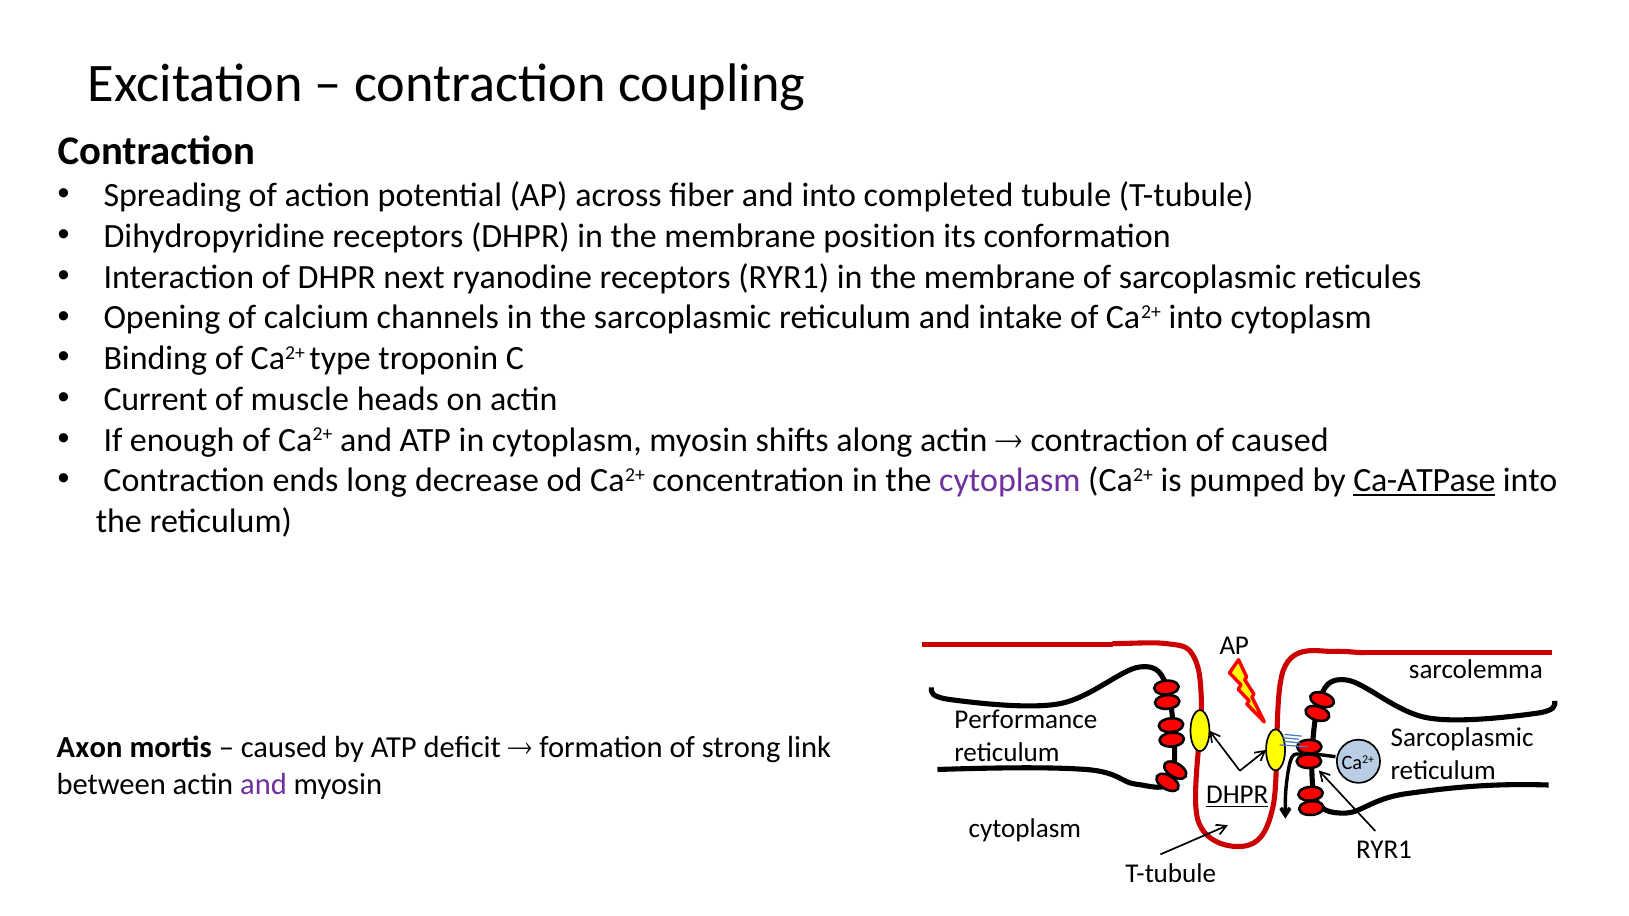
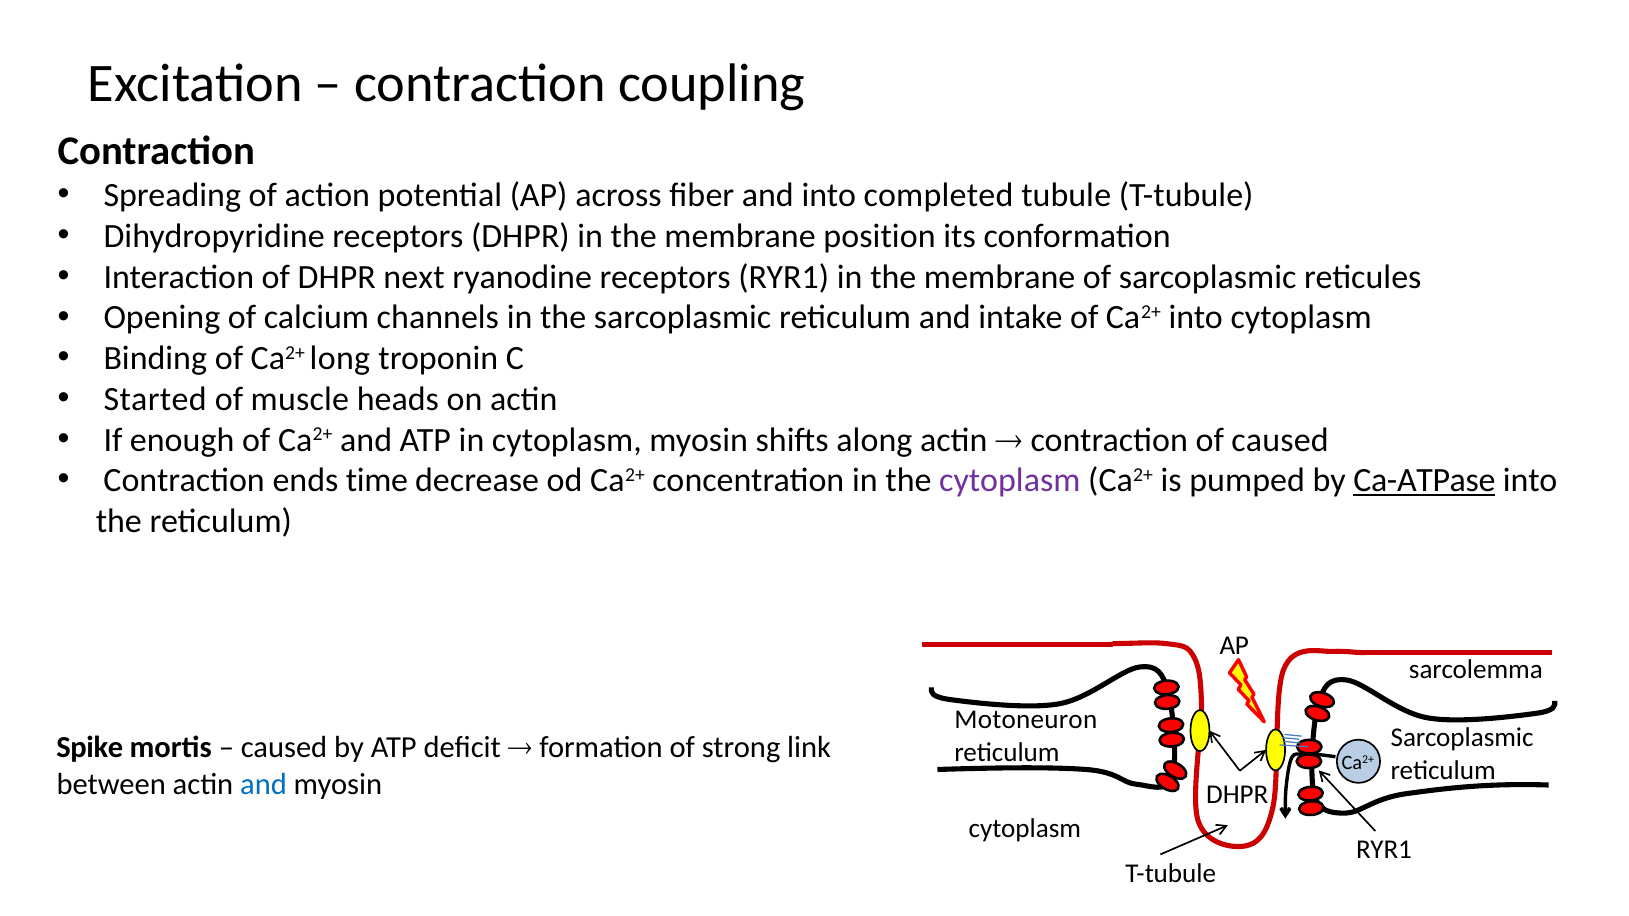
type: type -> long
Current: Current -> Started
long: long -> time
Performance: Performance -> Motoneuron
Axon: Axon -> Spike
and at (264, 784) colour: purple -> blue
DHPR at (1237, 795) underline: present -> none
